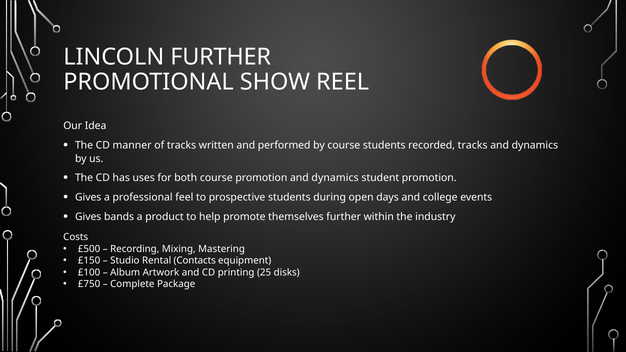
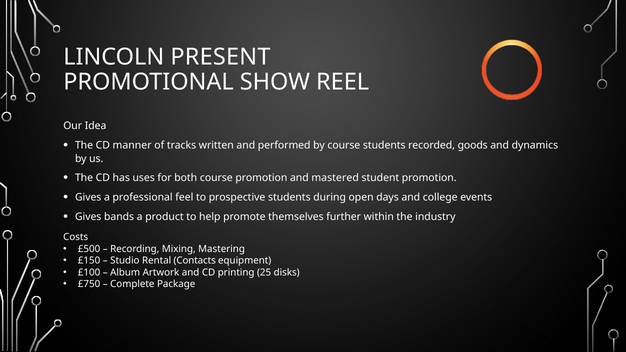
LINCOLN FURTHER: FURTHER -> PRESENT
recorded tracks: tracks -> goods
promotion and dynamics: dynamics -> mastered
